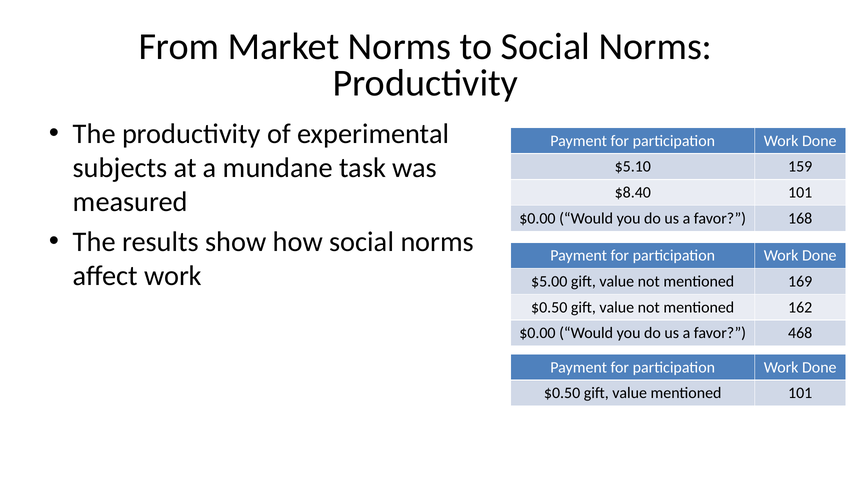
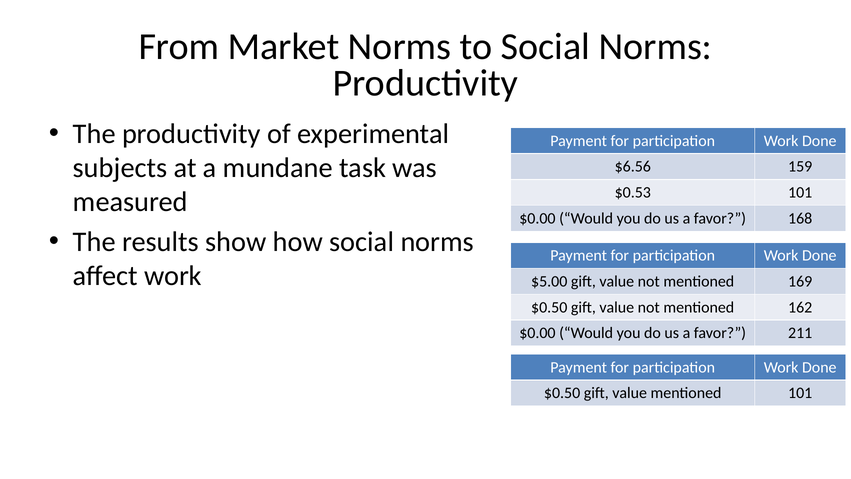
$5.10: $5.10 -> $6.56
$8.40: $8.40 -> $0.53
468: 468 -> 211
